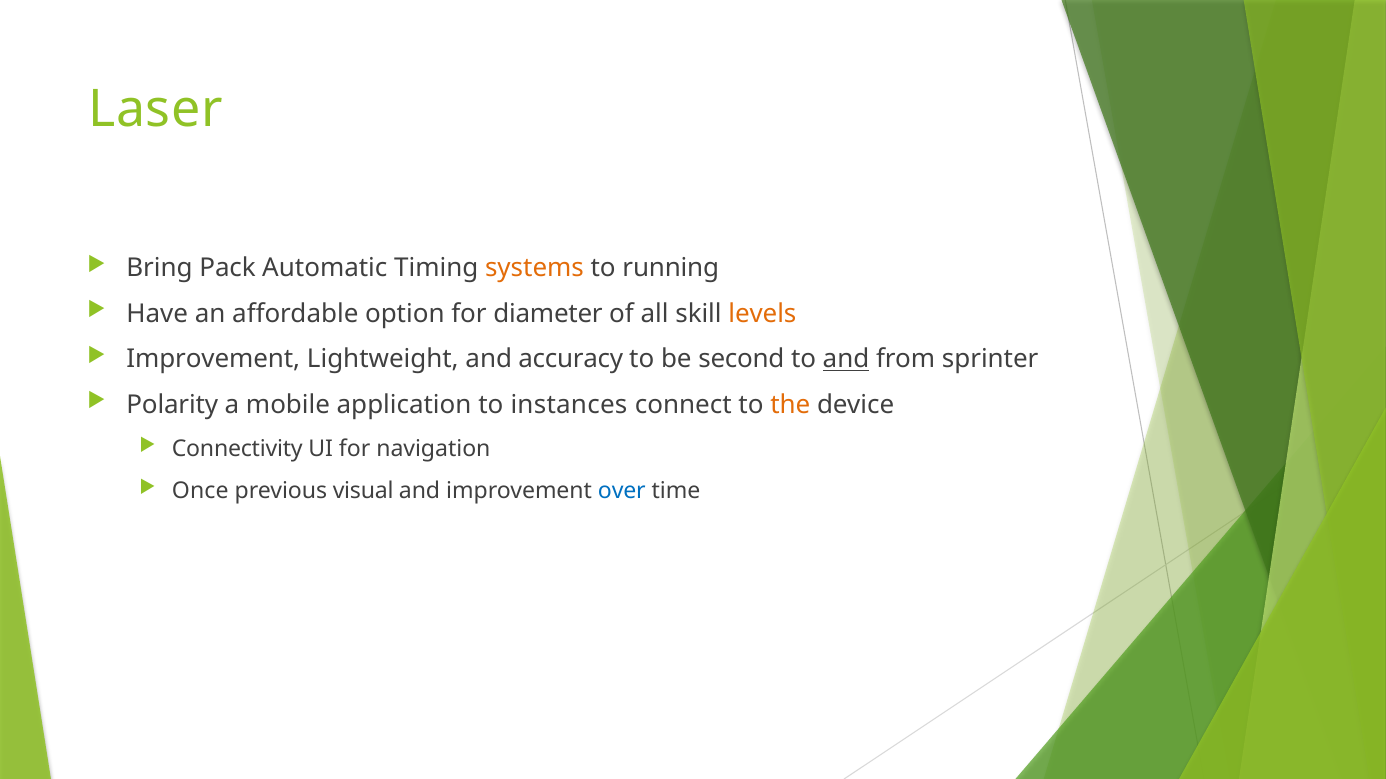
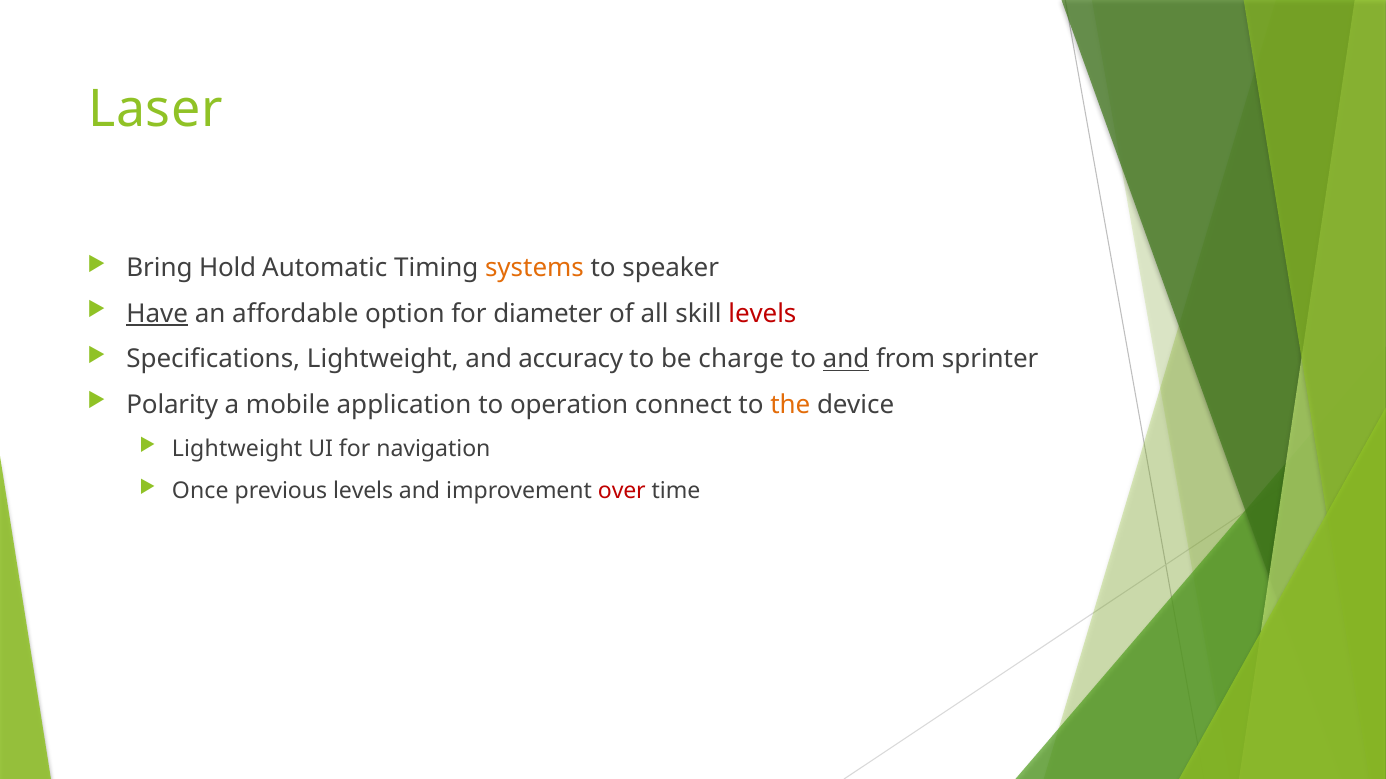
Pack: Pack -> Hold
running: running -> speaker
Have underline: none -> present
levels at (762, 314) colour: orange -> red
Improvement at (213, 360): Improvement -> Specifications
second: second -> charge
instances: instances -> operation
Connectivity at (237, 449): Connectivity -> Lightweight
previous visual: visual -> levels
over colour: blue -> red
